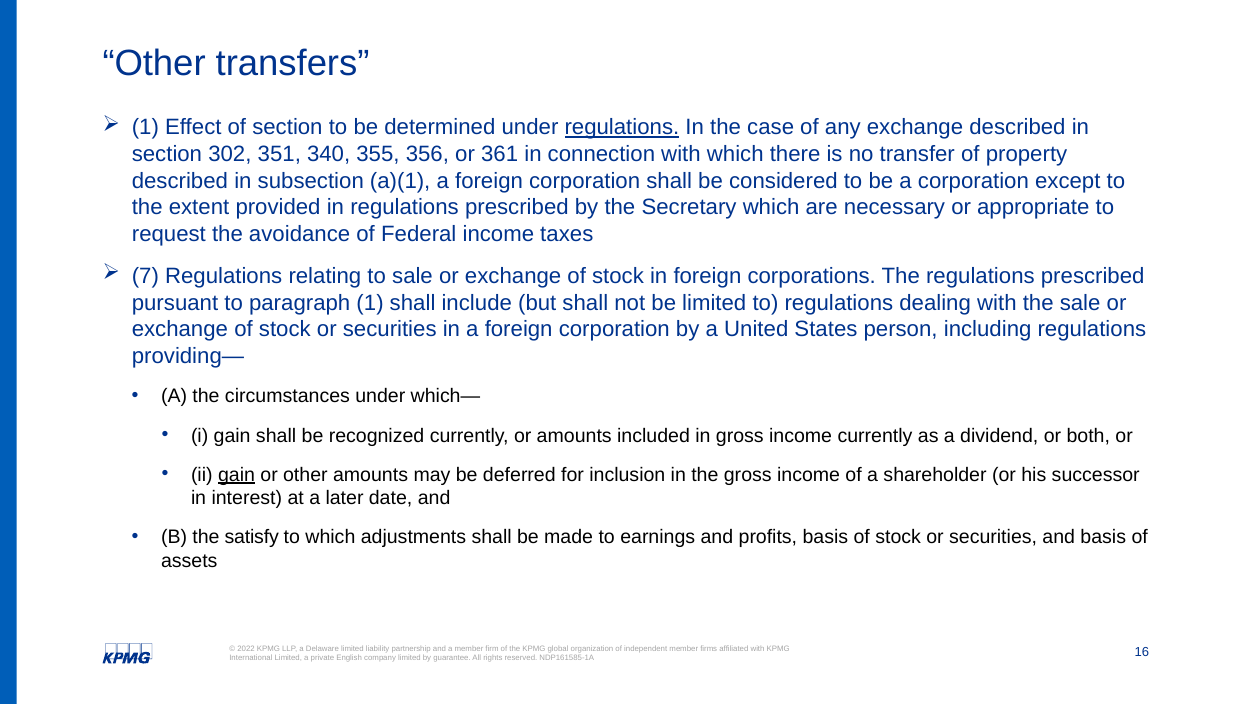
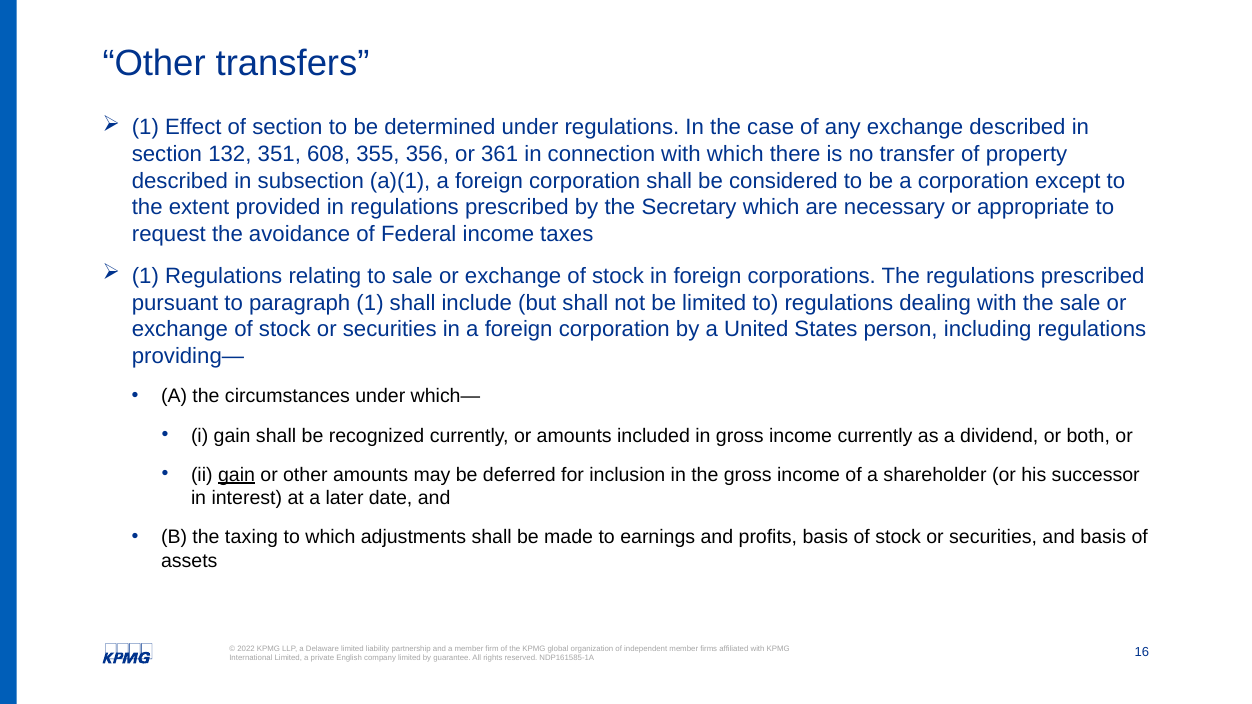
regulations at (622, 128) underline: present -> none
302: 302 -> 132
340: 340 -> 608
7 at (145, 276): 7 -> 1
satisfy: satisfy -> taxing
